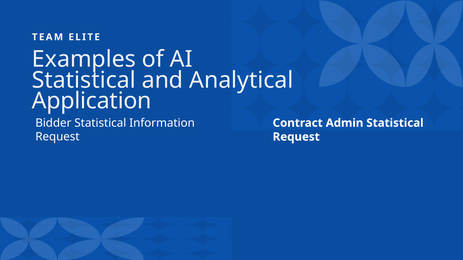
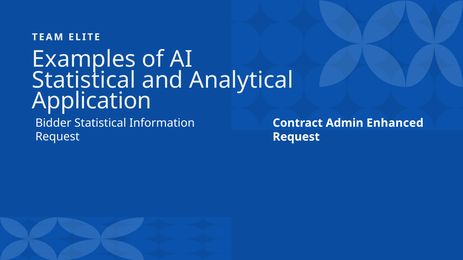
Admin Statistical: Statistical -> Enhanced
